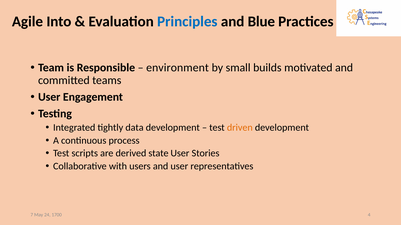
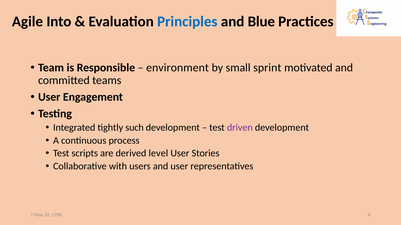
builds: builds -> sprint
data: data -> such
driven colour: orange -> purple
state: state -> level
